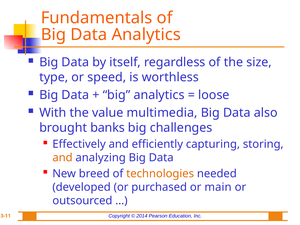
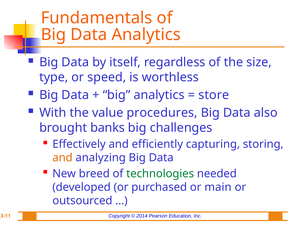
loose: loose -> store
multimedia: multimedia -> procedures
technologies colour: orange -> green
